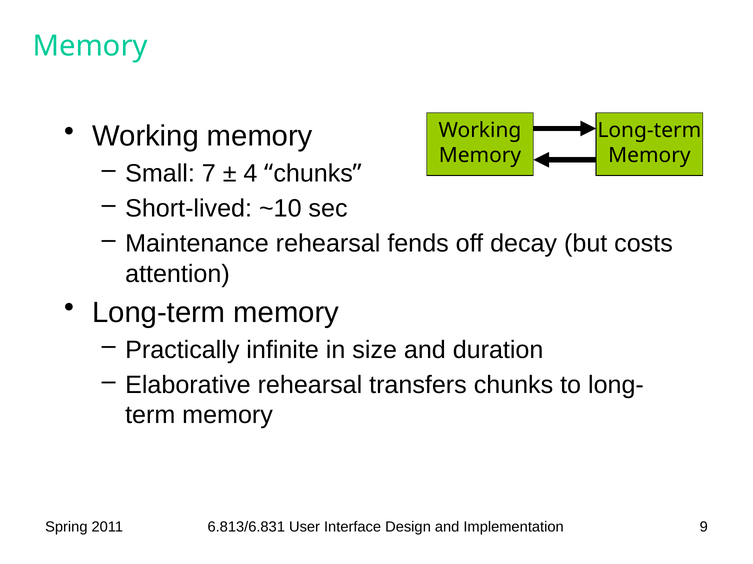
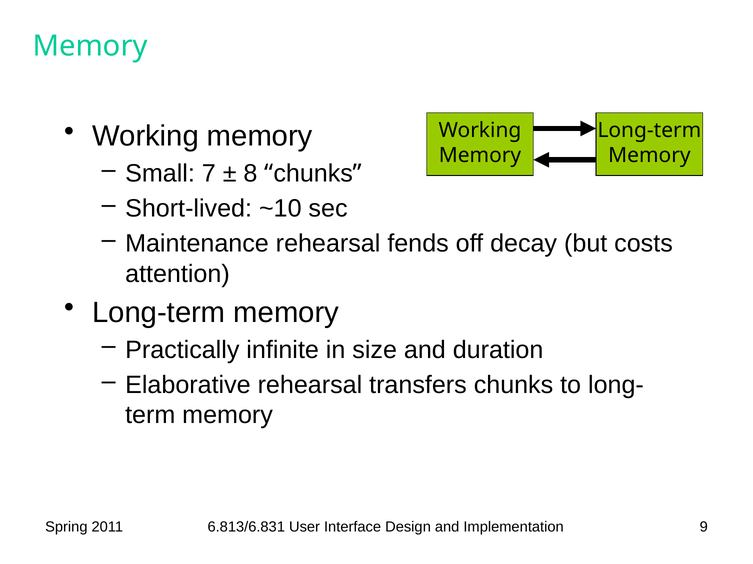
4: 4 -> 8
